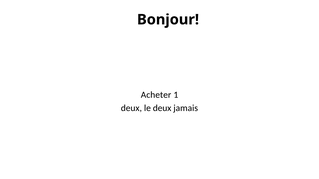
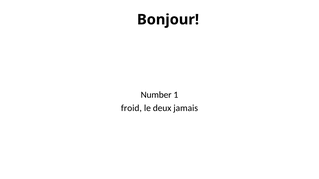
Acheter: Acheter -> Number
deux at (131, 108): deux -> froid
